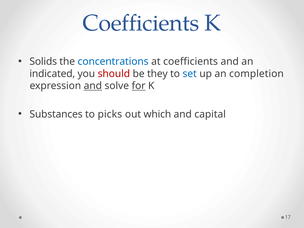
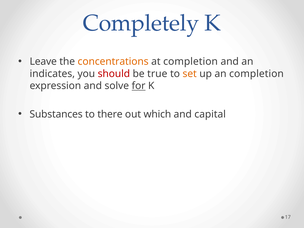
Coefficients at (141, 23): Coefficients -> Completely
Solids: Solids -> Leave
concentrations colour: blue -> orange
at coefficients: coefficients -> completion
indicated: indicated -> indicates
they: they -> true
set colour: blue -> orange
and at (93, 86) underline: present -> none
picks: picks -> there
